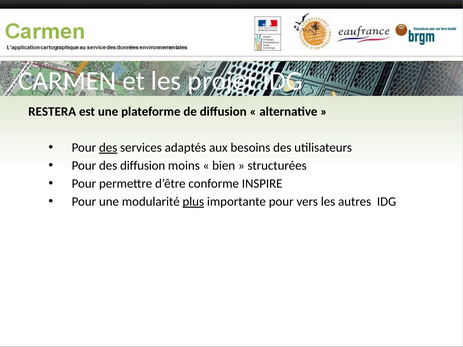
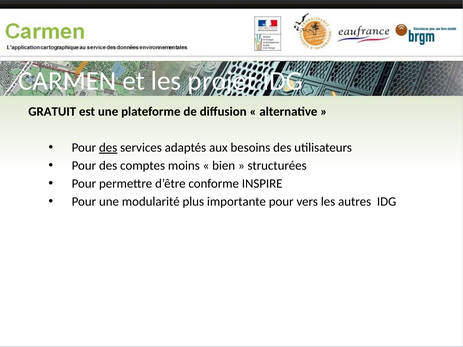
RESTERA: RESTERA -> GRATUIT
des diffusion: diffusion -> comptes
plus underline: present -> none
